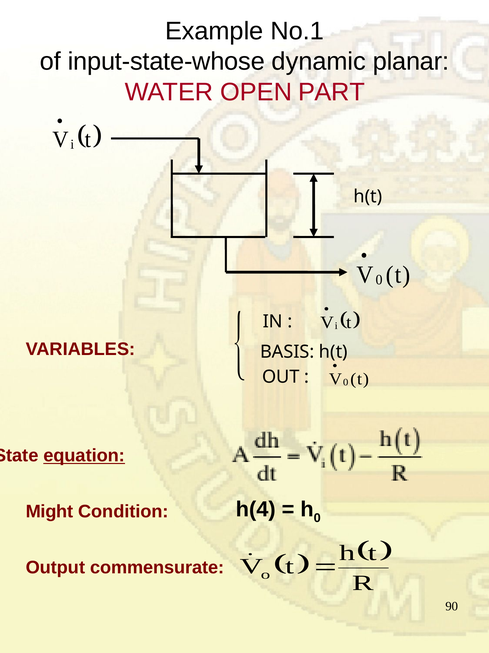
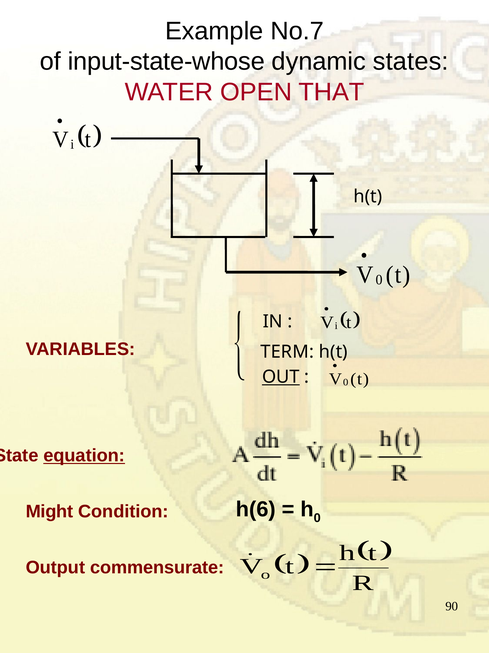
No.1: No.1 -> No.7
planar: planar -> states
PART: PART -> THAT
BASIS: BASIS -> TERM
OUT underline: none -> present
h(4: h(4 -> h(6
